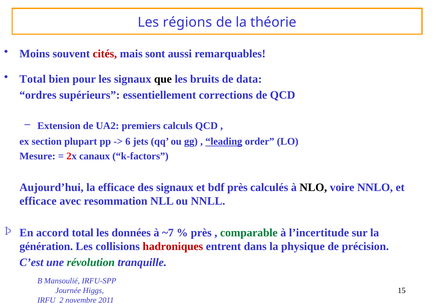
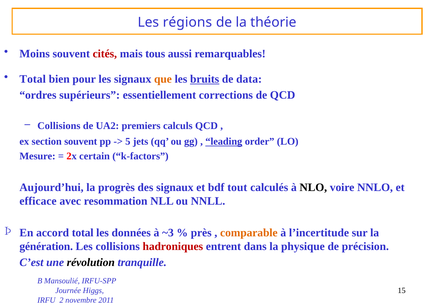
sont: sont -> tous
que colour: black -> orange
bruits underline: none -> present
Extension at (59, 126): Extension -> Collisions
section plupart: plupart -> souvent
6: 6 -> 5
canaux: canaux -> certain
la efficace: efficace -> progrès
bdf près: près -> tout
~7: ~7 -> ~3
comparable colour: green -> orange
révolution colour: green -> black
